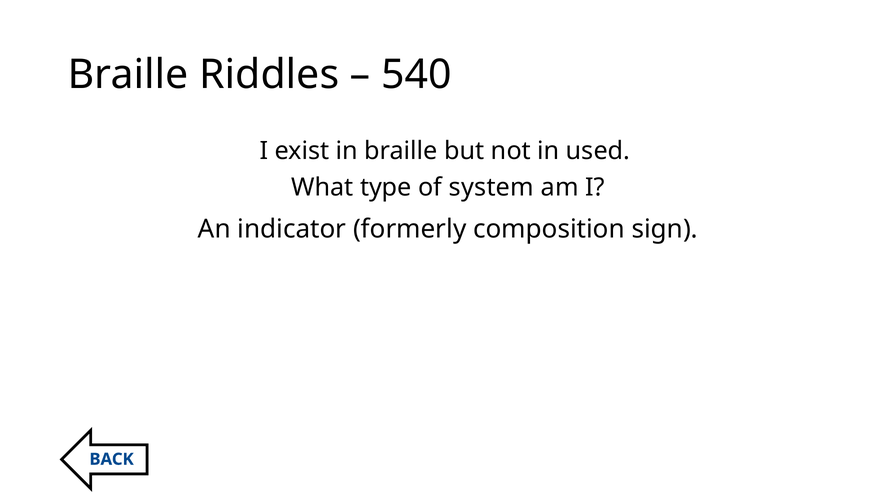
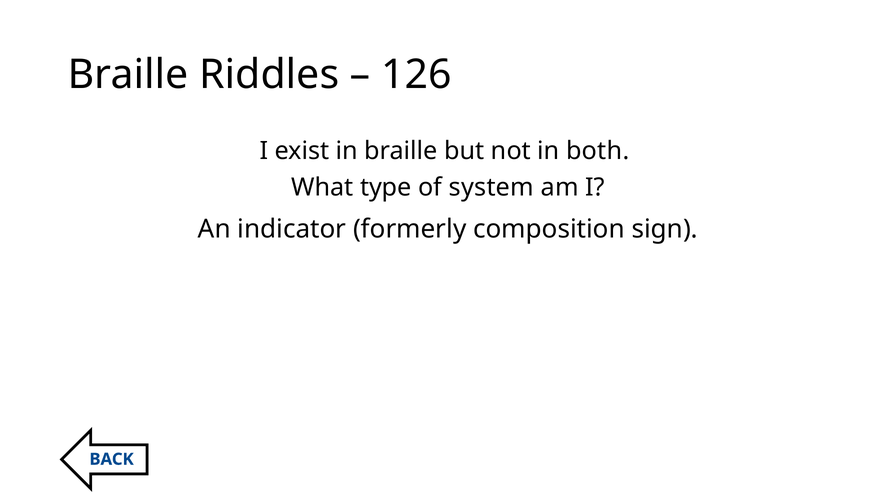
540: 540 -> 126
used: used -> both
